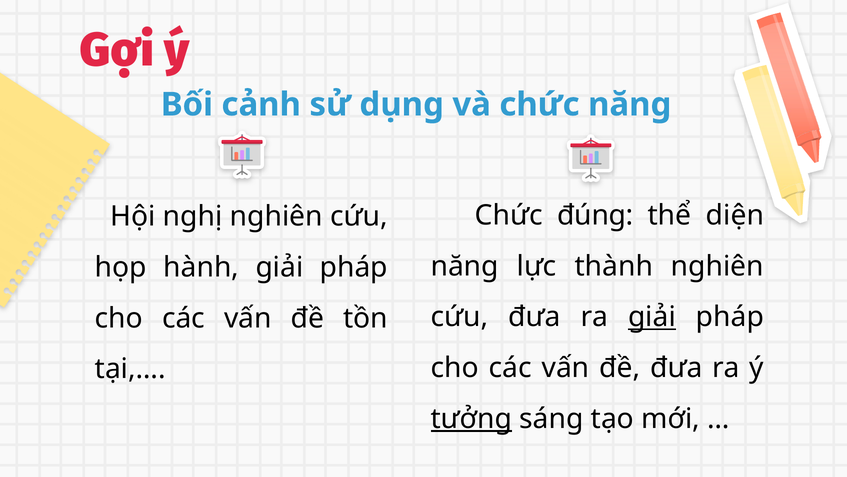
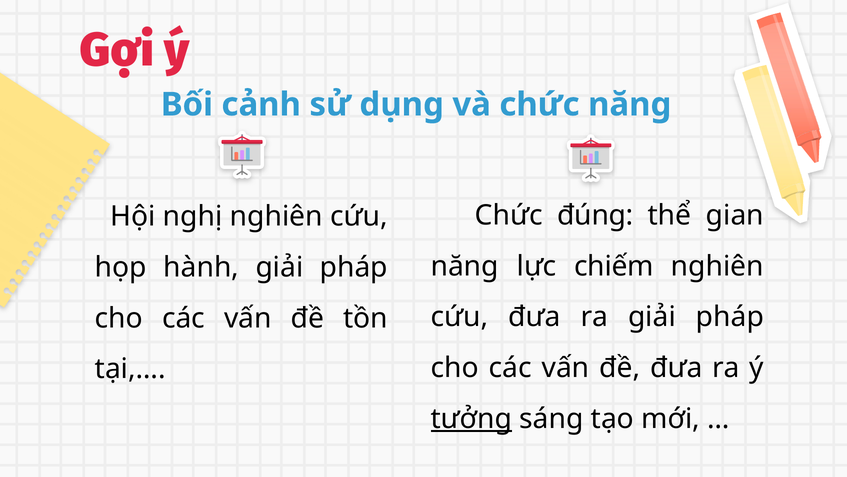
diện: diện -> gian
thành: thành -> chiếm
giải at (652, 317) underline: present -> none
